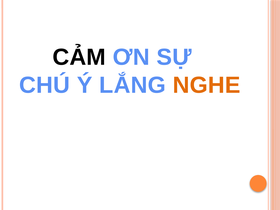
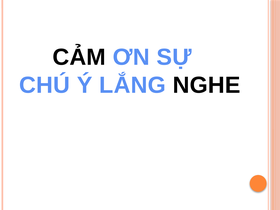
NGHE colour: orange -> black
